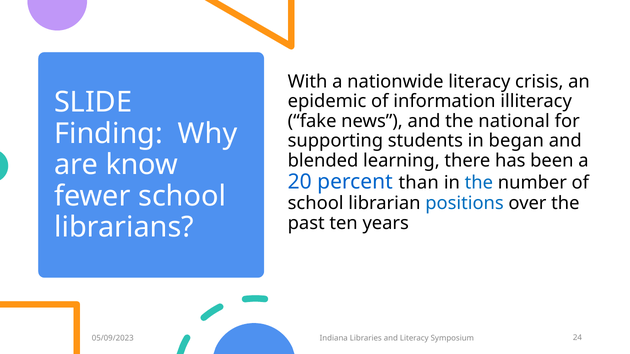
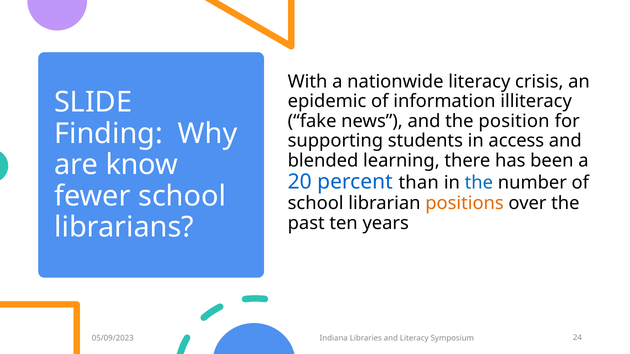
national: national -> position
began: began -> access
positions colour: blue -> orange
